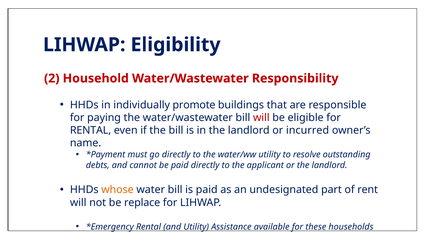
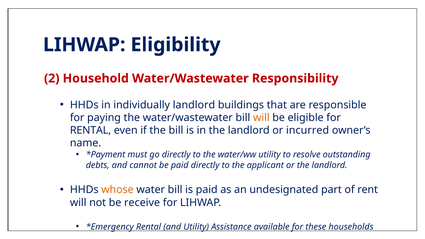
individually promote: promote -> landlord
will at (261, 118) colour: red -> orange
replace: replace -> receive
